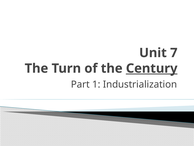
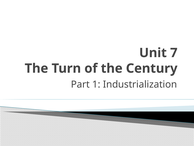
Century underline: present -> none
